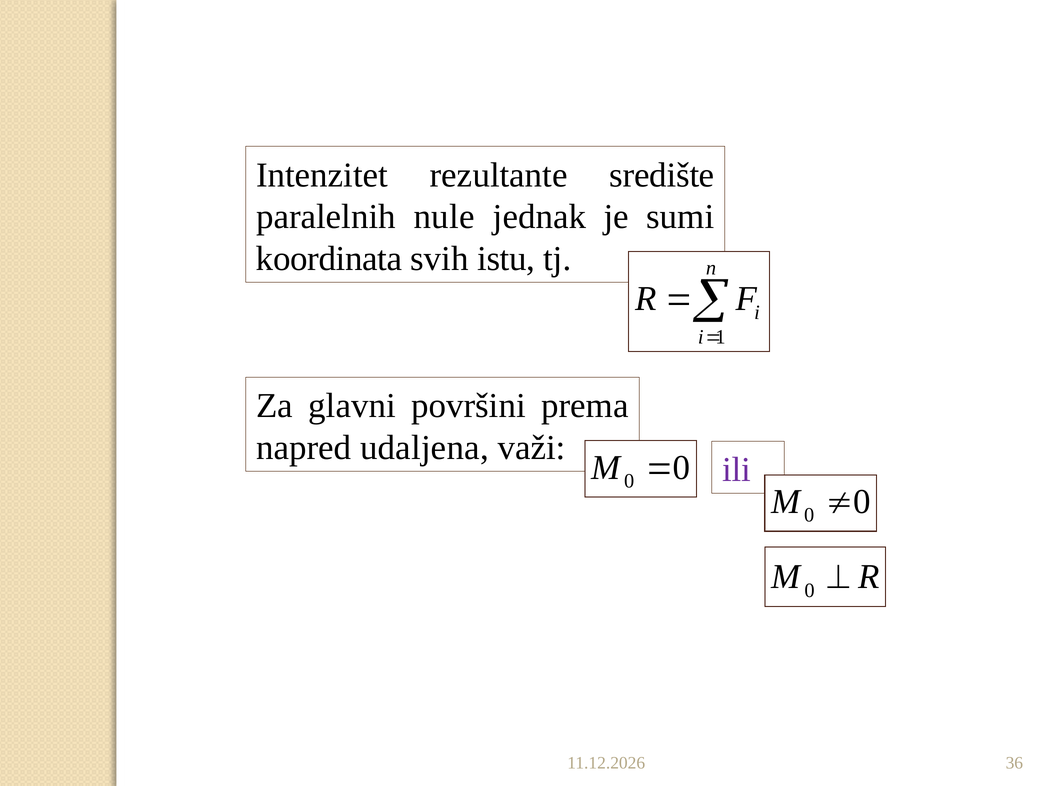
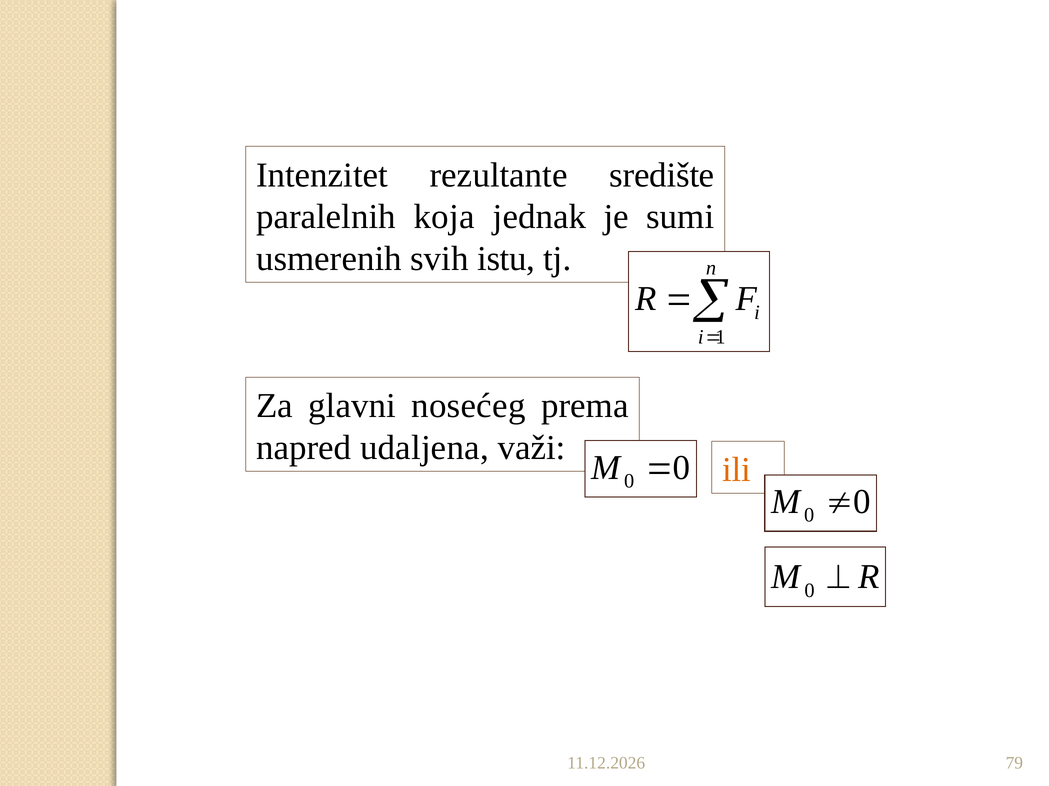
nule: nule -> koja
koordinata: koordinata -> usmerenih
površini: površini -> nosećeg
ili colour: purple -> orange
36: 36 -> 79
